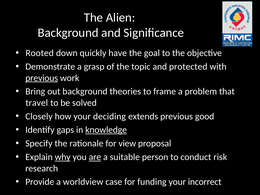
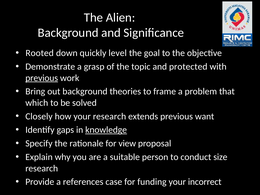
have: have -> level
travel: travel -> which
your deciding: deciding -> research
good: good -> want
why underline: present -> none
are underline: present -> none
risk: risk -> size
worldview: worldview -> references
